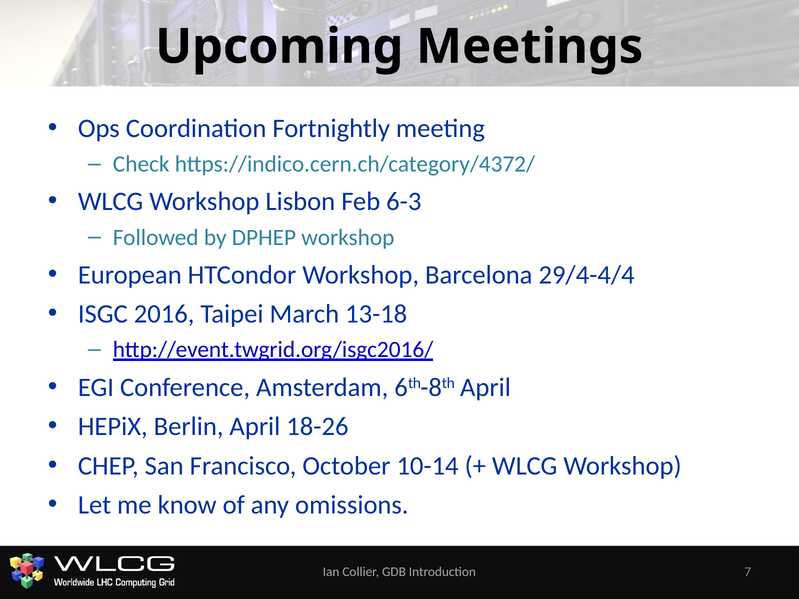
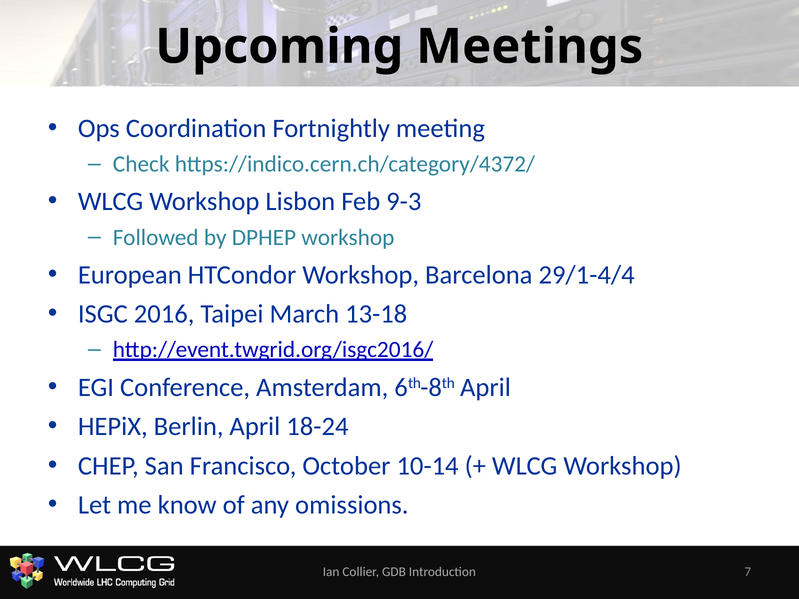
6-3: 6-3 -> 9-3
29/4-4/4: 29/4-4/4 -> 29/1-4/4
18-26: 18-26 -> 18-24
